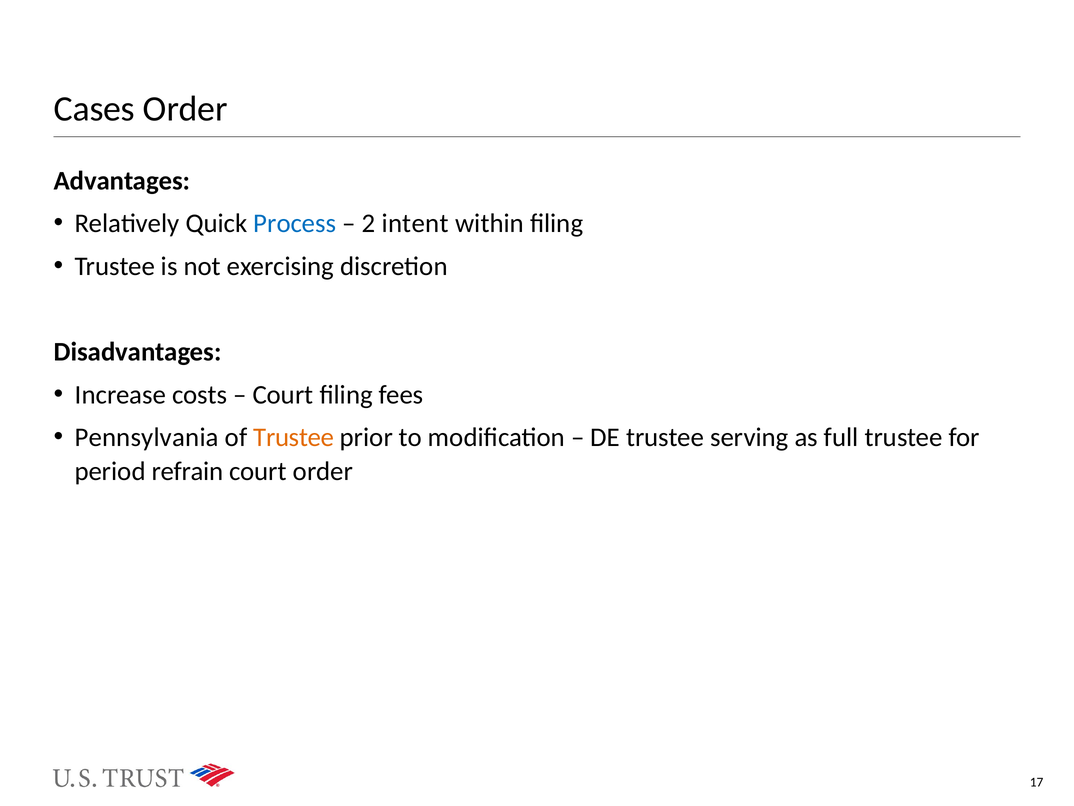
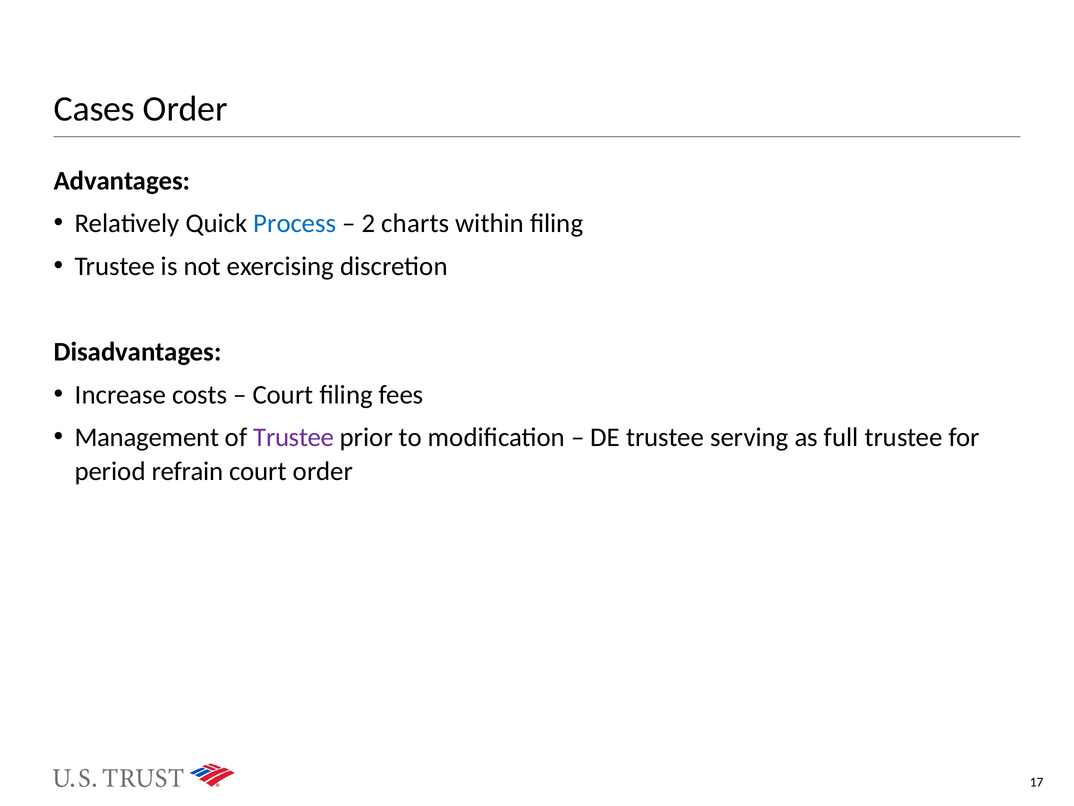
intent: intent -> charts
Pennsylvania: Pennsylvania -> Management
Trustee at (294, 437) colour: orange -> purple
